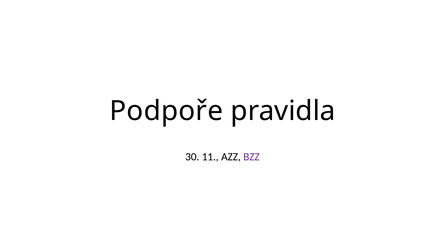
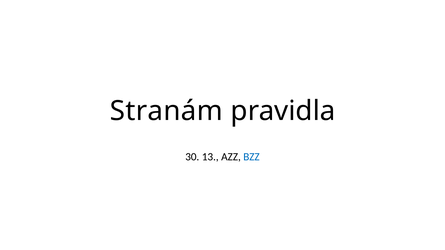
Podpoře: Podpoře -> Stranám
11: 11 -> 13
BZZ colour: purple -> blue
